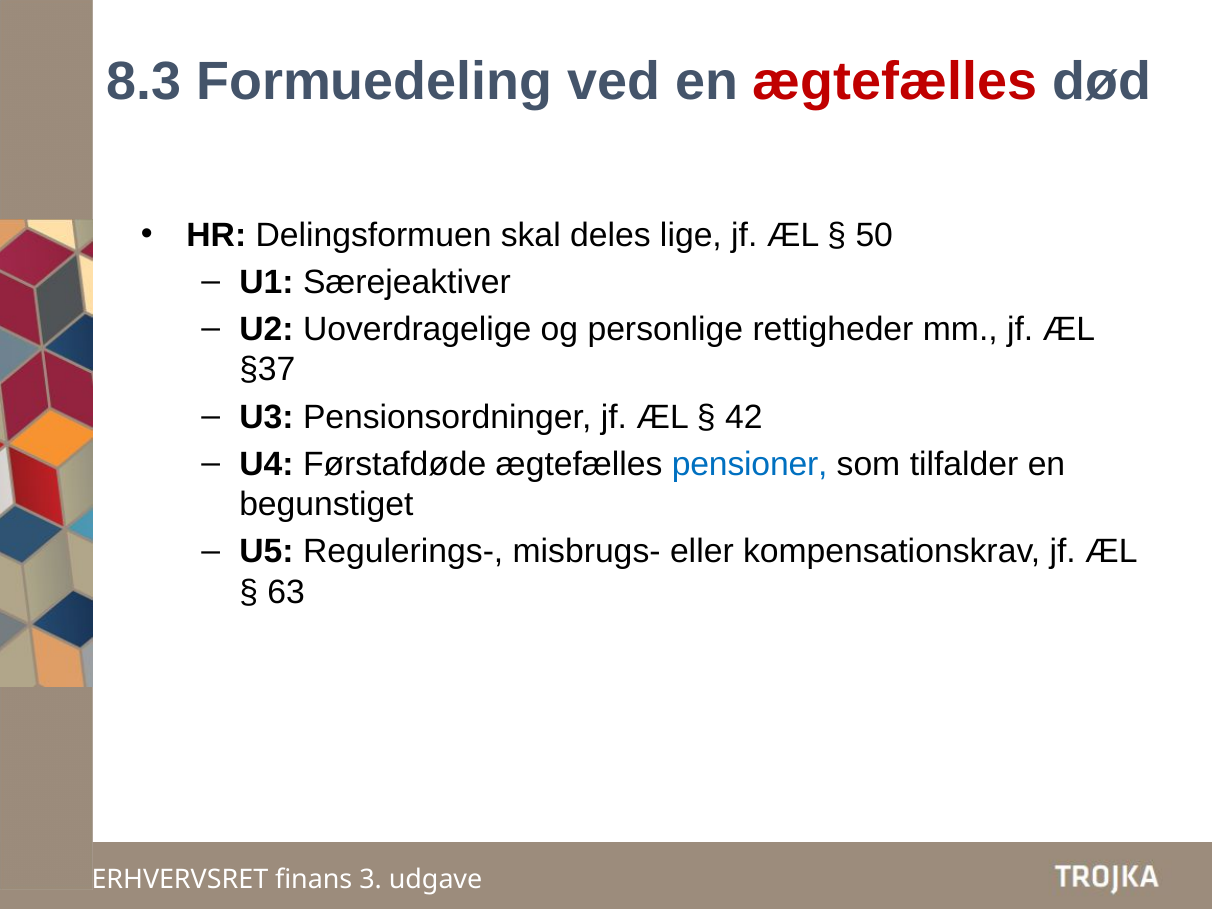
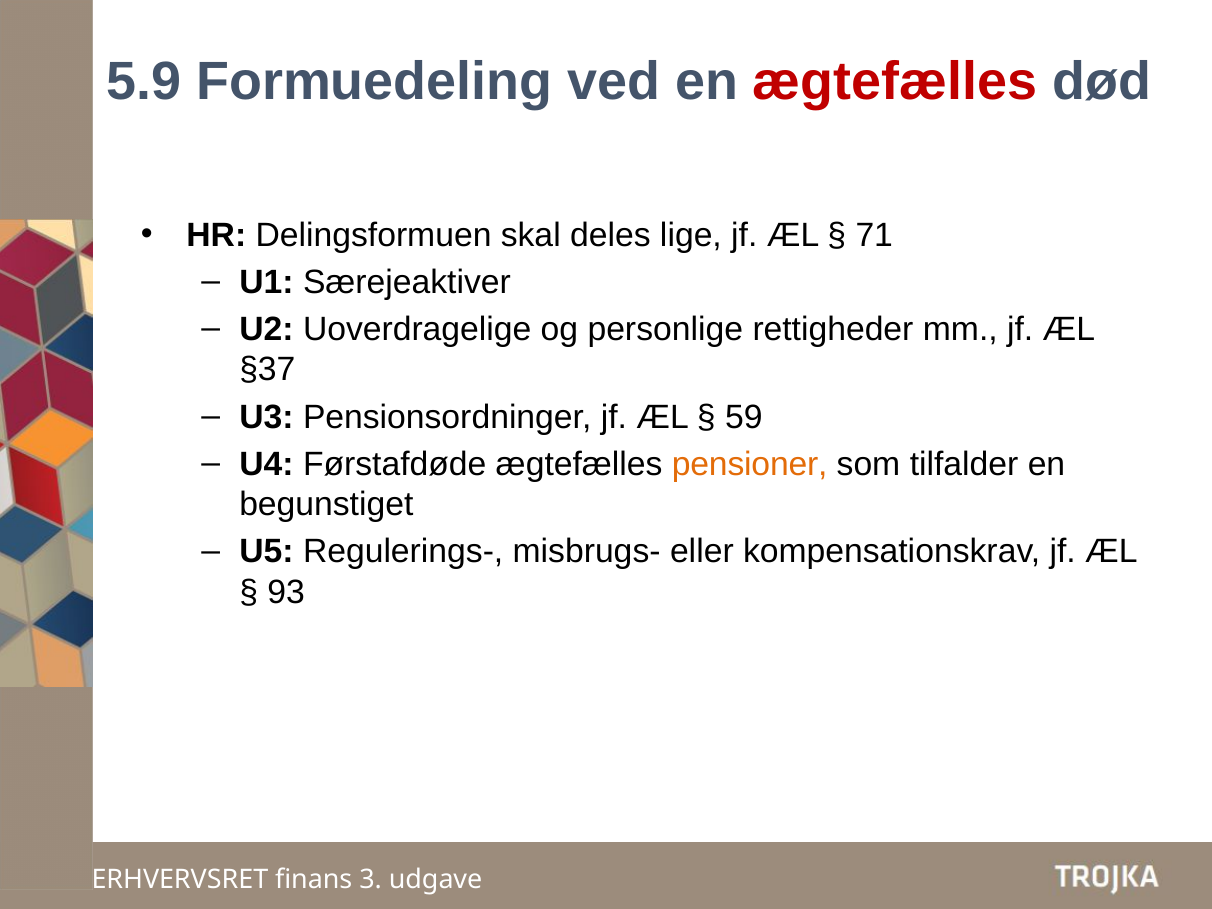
8.3: 8.3 -> 5.9
50: 50 -> 71
42: 42 -> 59
pensioner colour: blue -> orange
63: 63 -> 93
